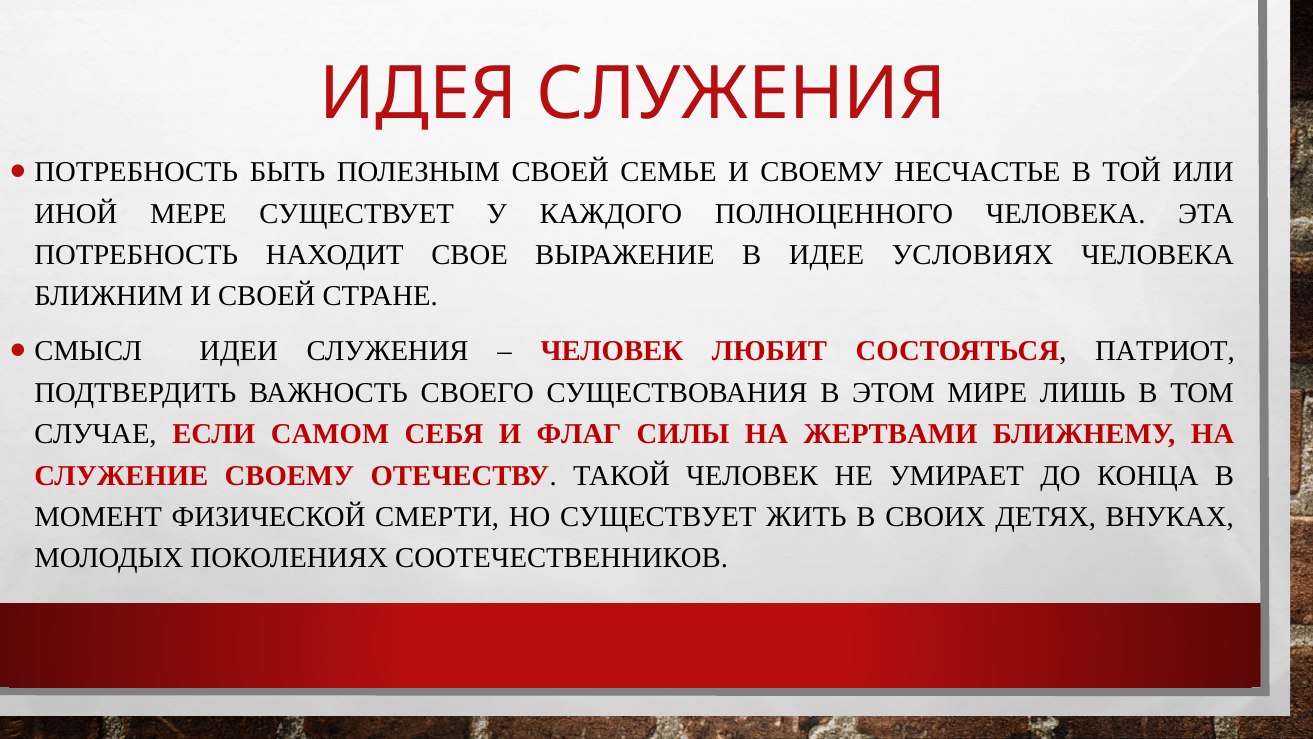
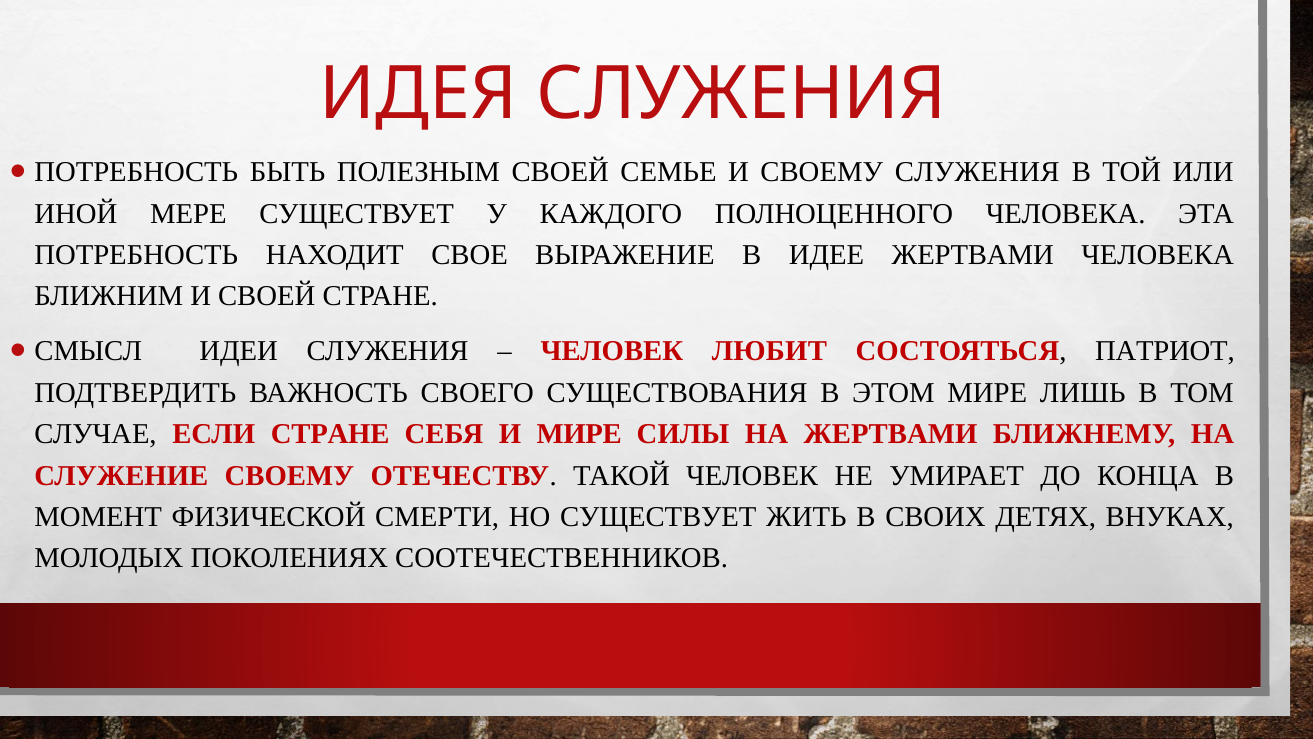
СВОЕМУ НЕСЧАСТЬЕ: НЕСЧАСТЬЕ -> СЛУЖЕНИЯ
ИДЕЕ УСЛОВИЯХ: УСЛОВИЯХ -> ЖЕРТВАМИ
ЕСЛИ САМОМ: САМОМ -> СТРАНЕ
И ФЛАГ: ФЛАГ -> МИРЕ
